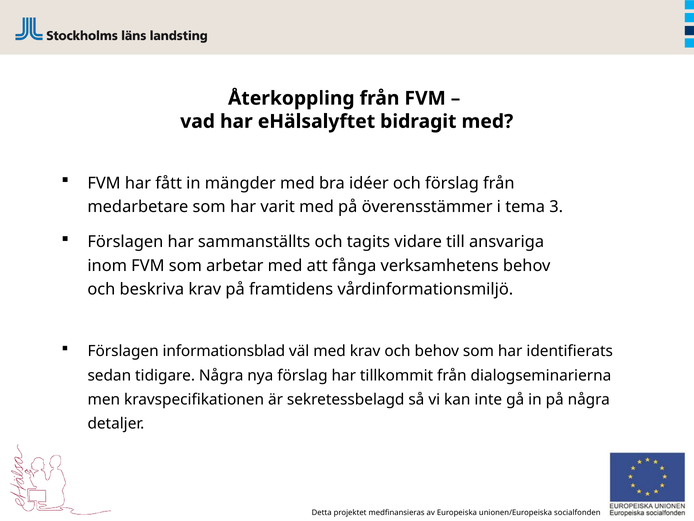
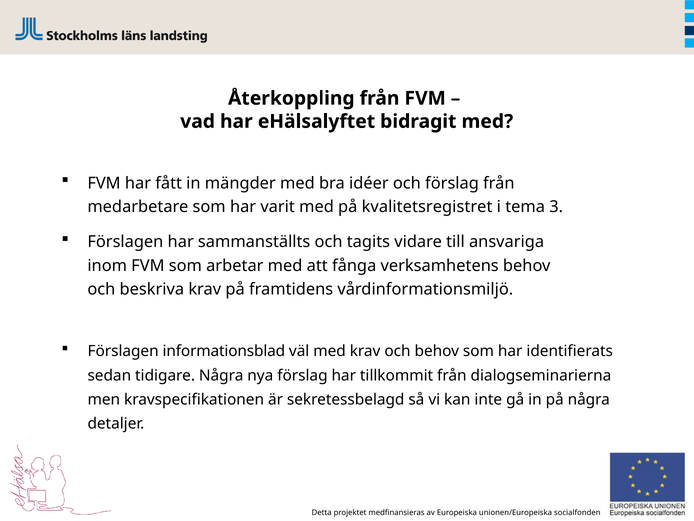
överensstämmer: överensstämmer -> kvalitetsregistret
